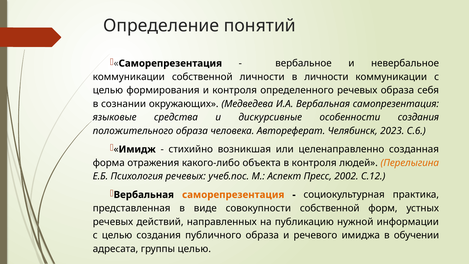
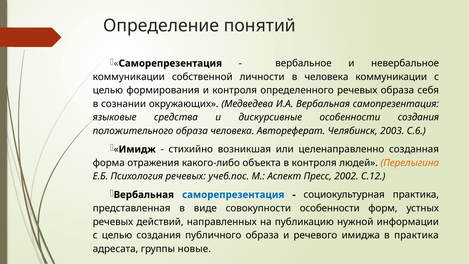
в личности: личности -> человека
2023: 2023 -> 2003
саморепрезентация at (233, 195) colour: orange -> blue
совокупности собственной: собственной -> особенности
в обучении: обучении -> практика
группы целью: целью -> новые
